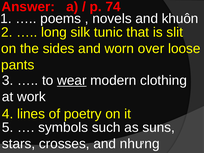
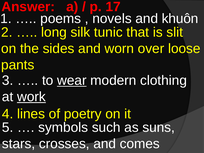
74: 74 -> 17
work underline: none -> present
nhưng: nhưng -> comes
